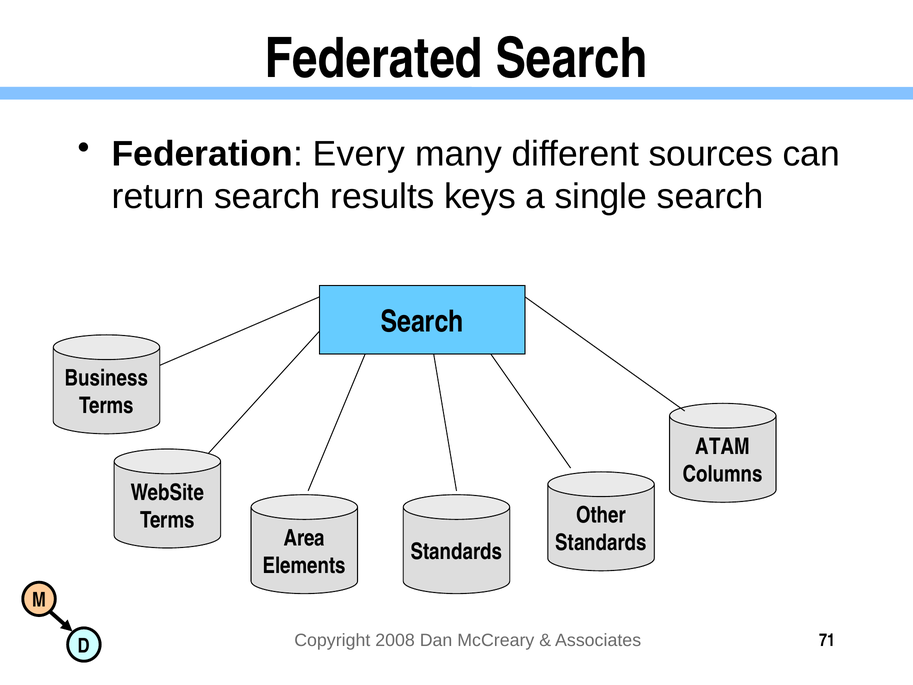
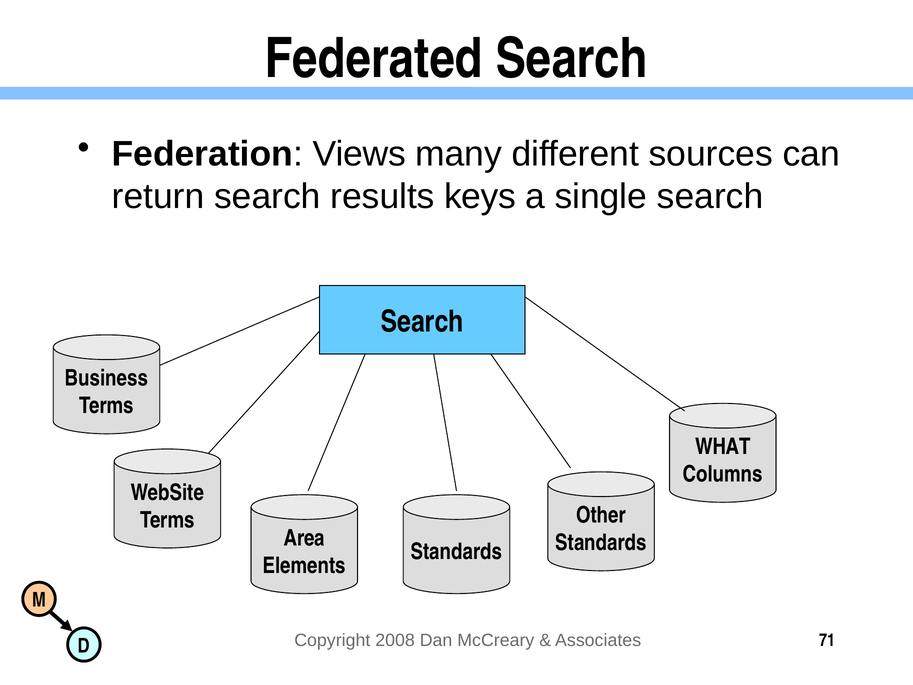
Every: Every -> Views
ATAM: ATAM -> WHAT
